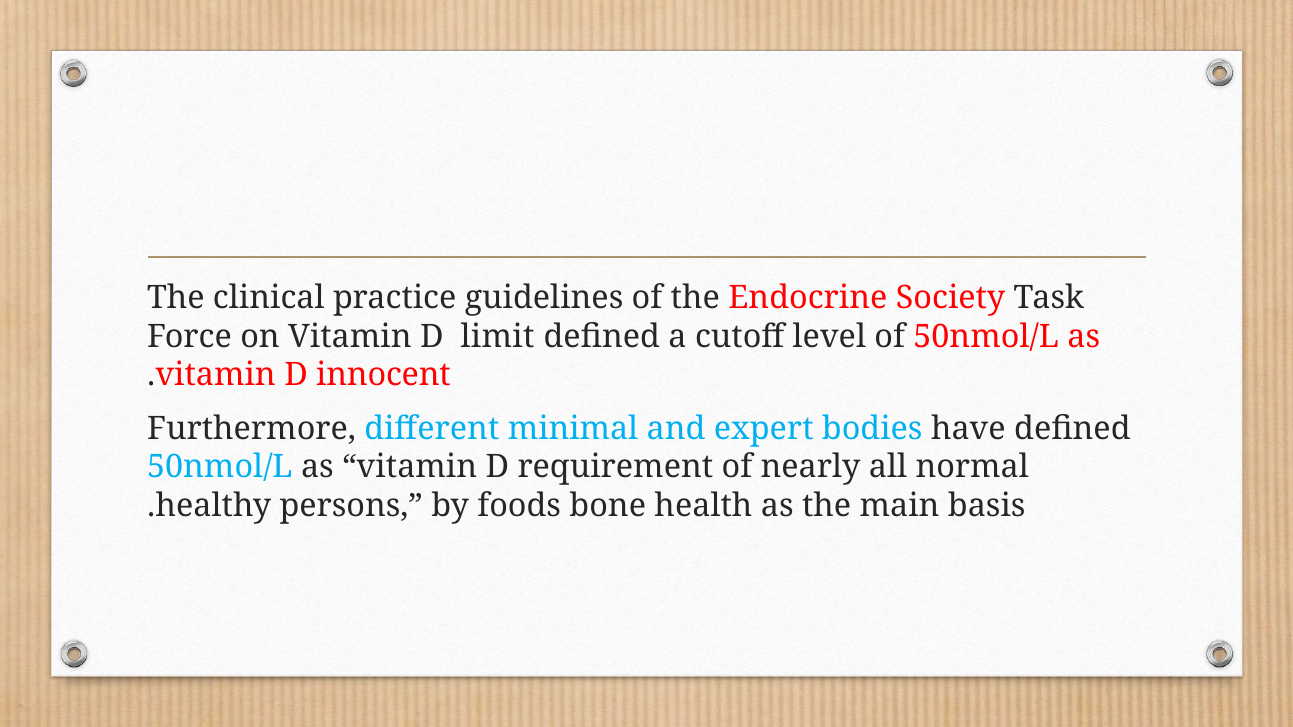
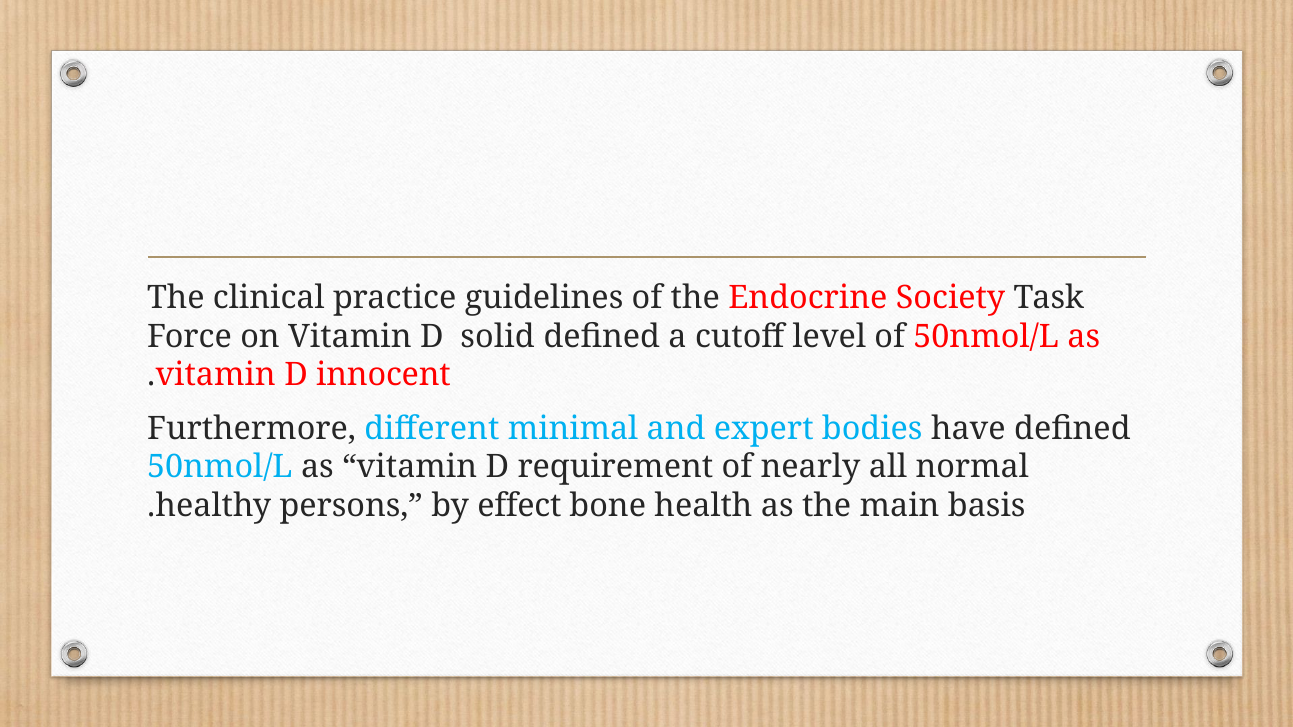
limit: limit -> solid
foods: foods -> effect
